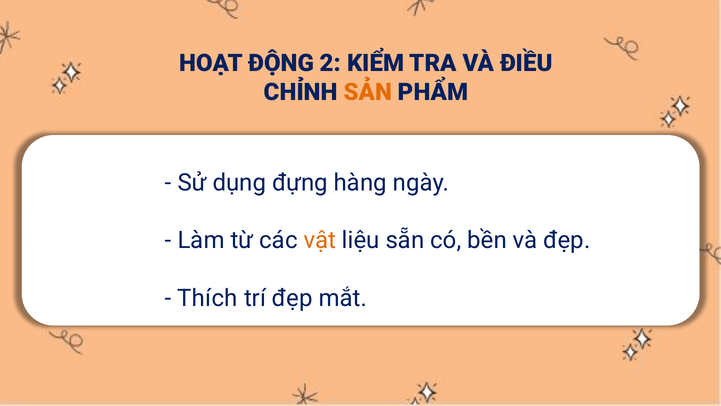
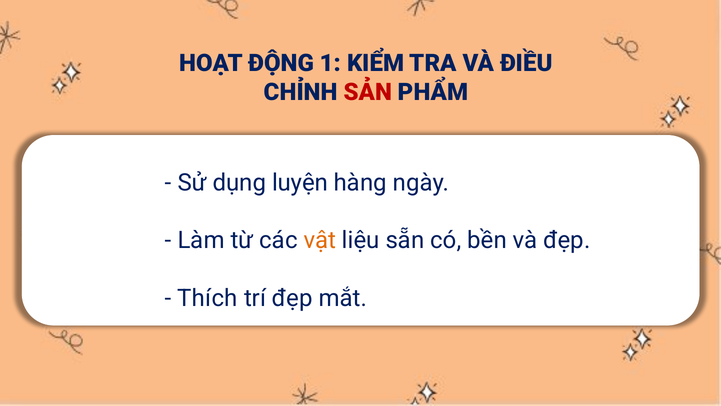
2: 2 -> 1
SẢN colour: orange -> red
đựng: đựng -> luyện
